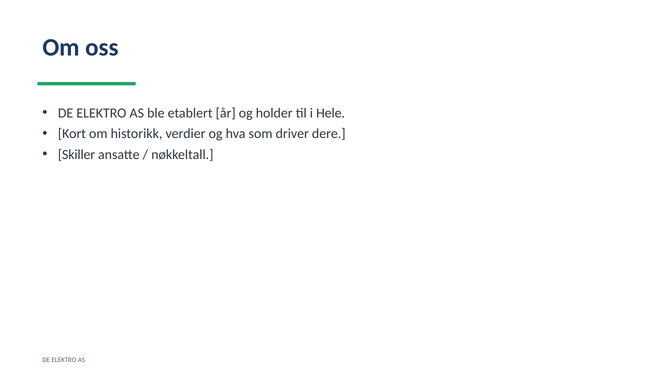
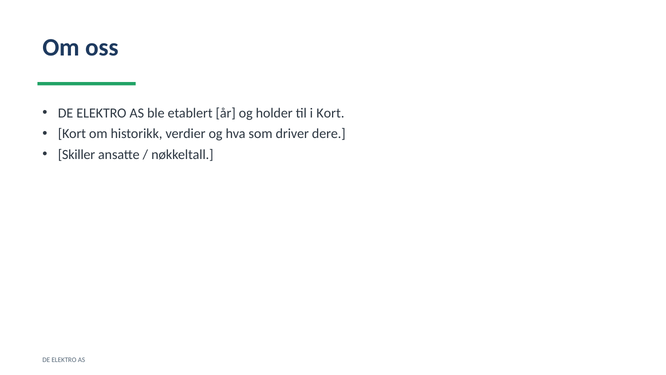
i Hele: Hele -> Kort
